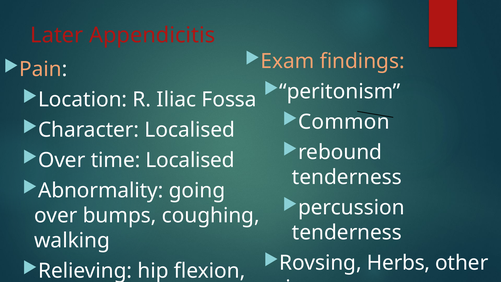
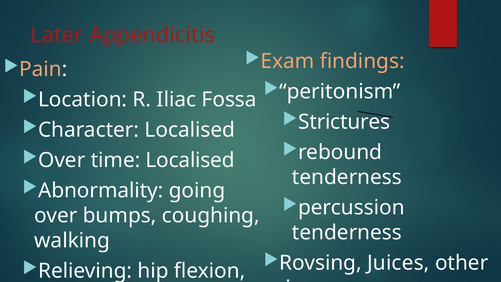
Common: Common -> Strictures
Herbs: Herbs -> Juices
